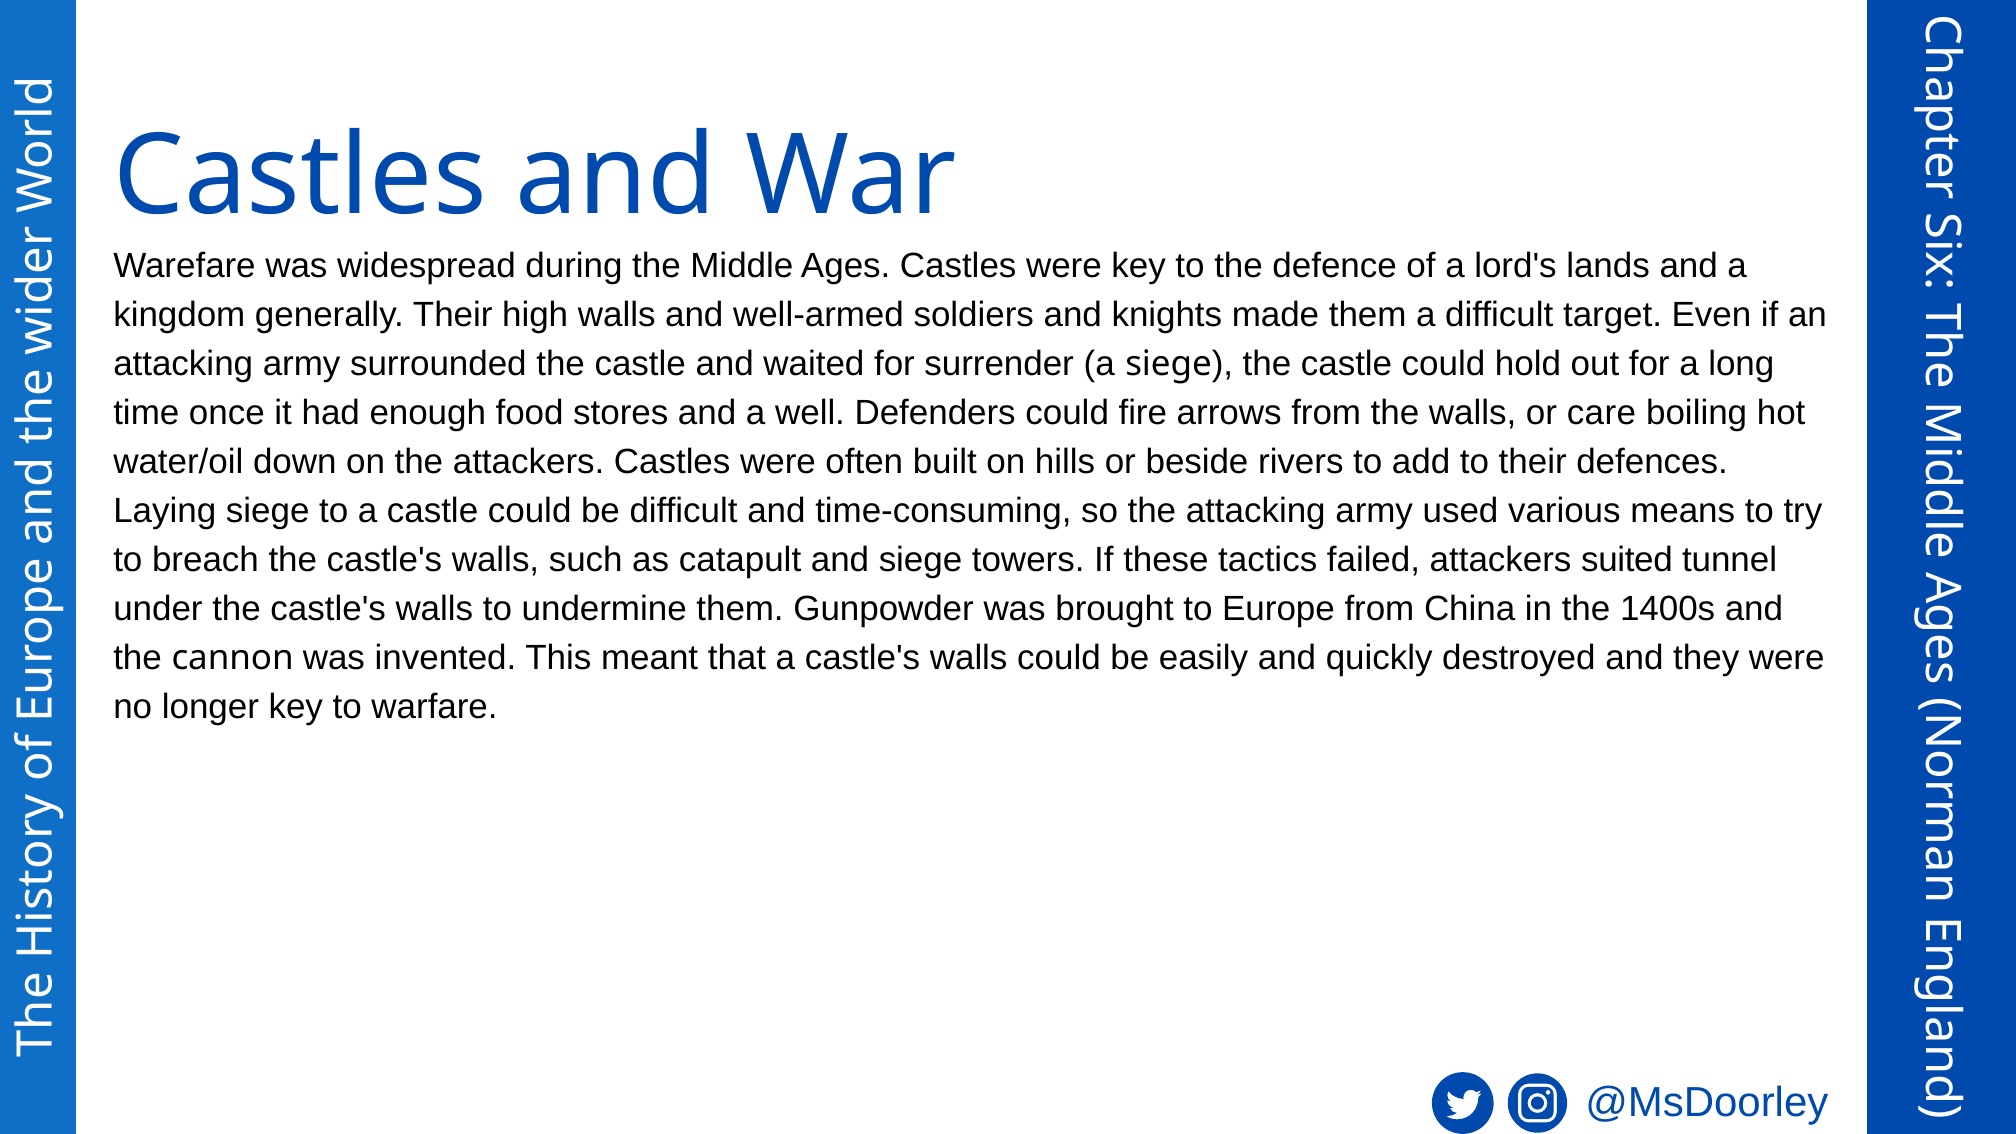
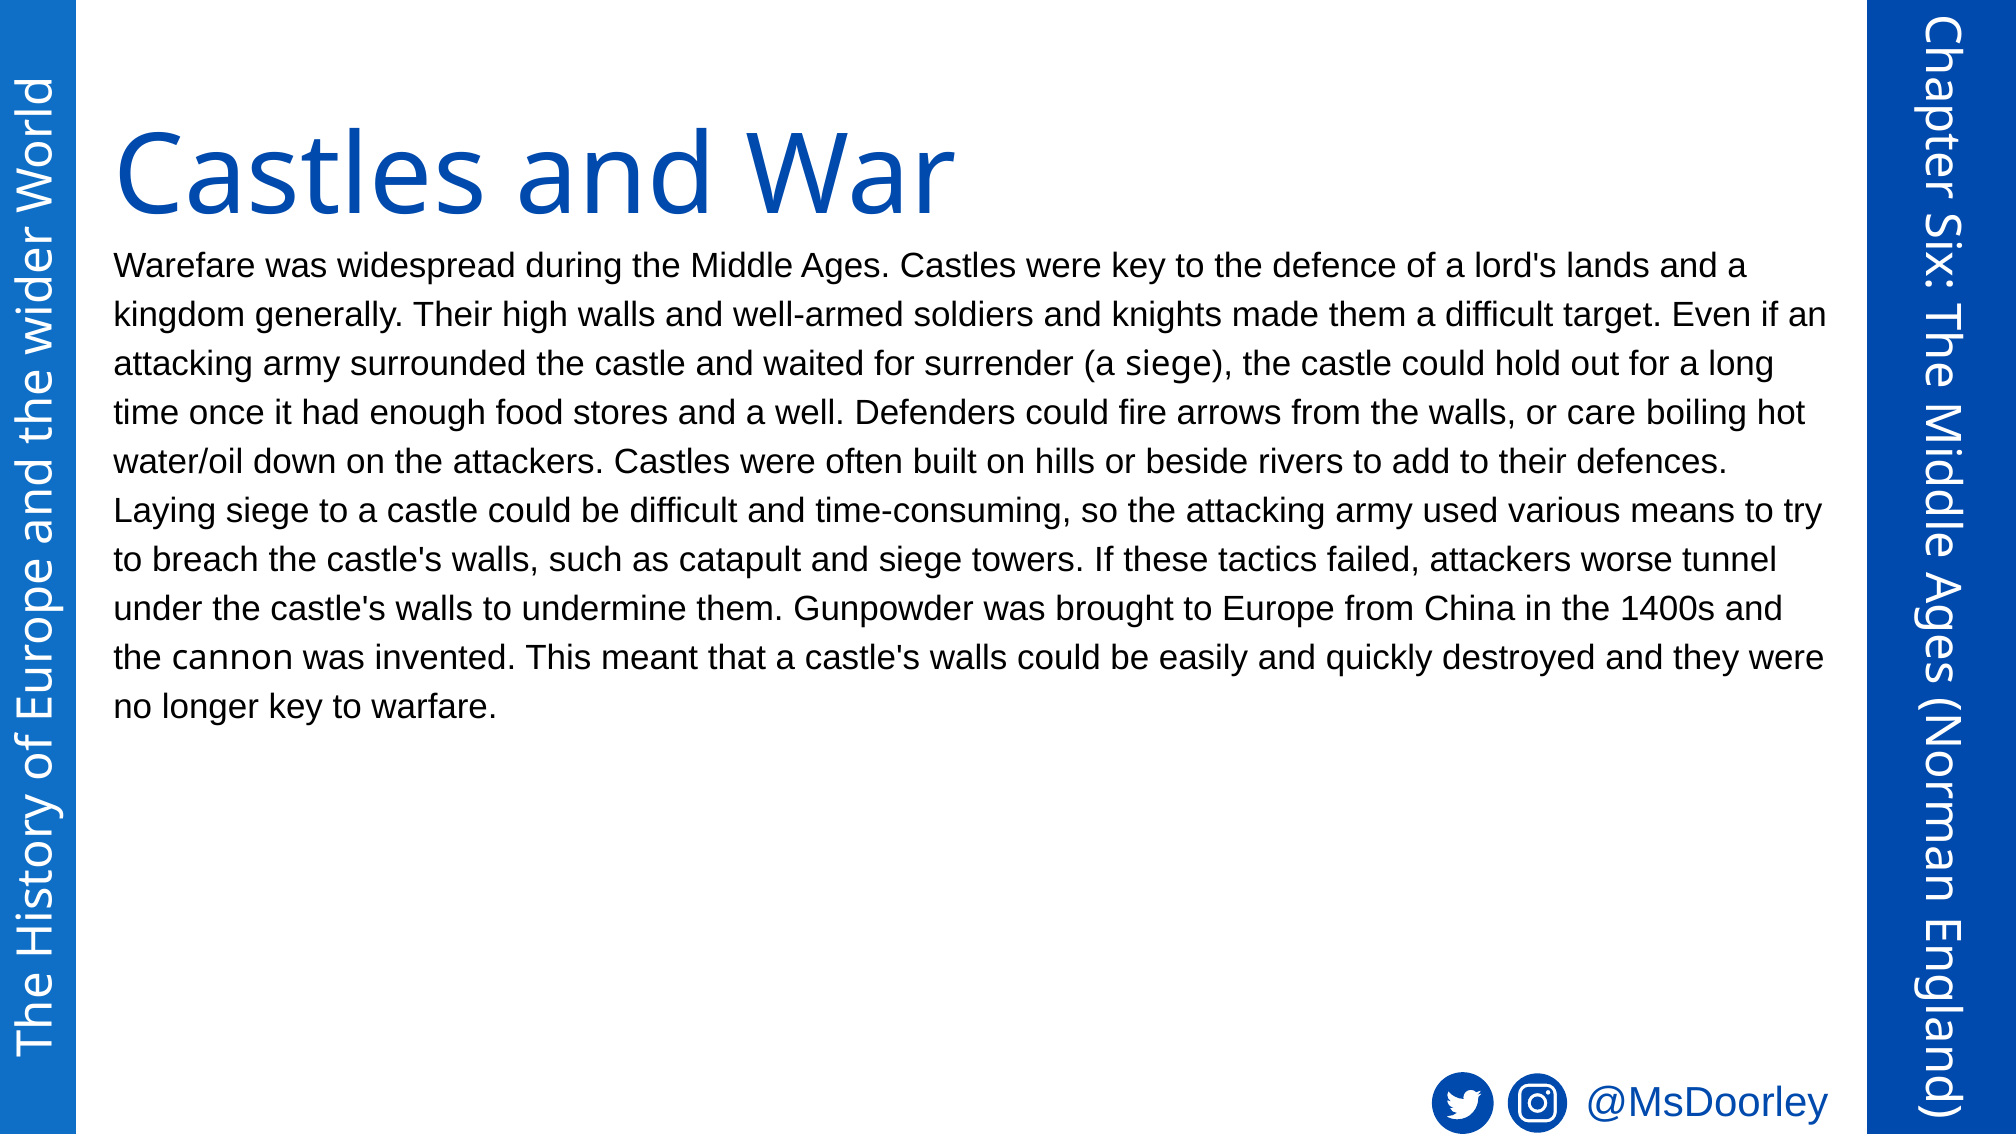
suited: suited -> worse
